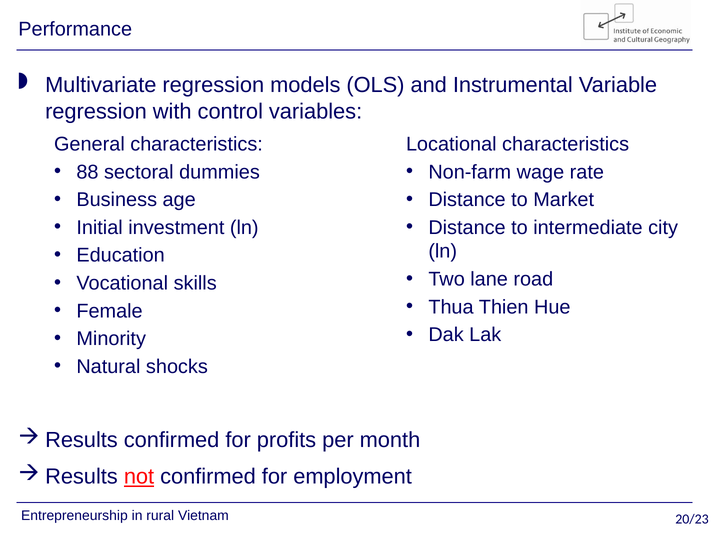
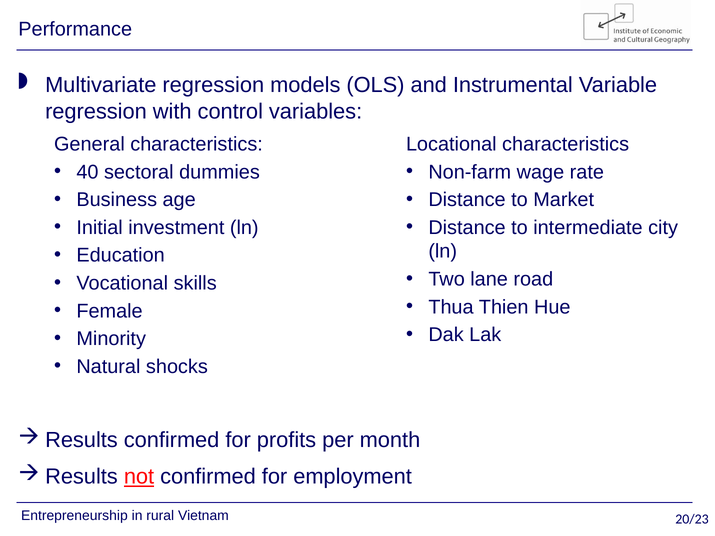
88: 88 -> 40
